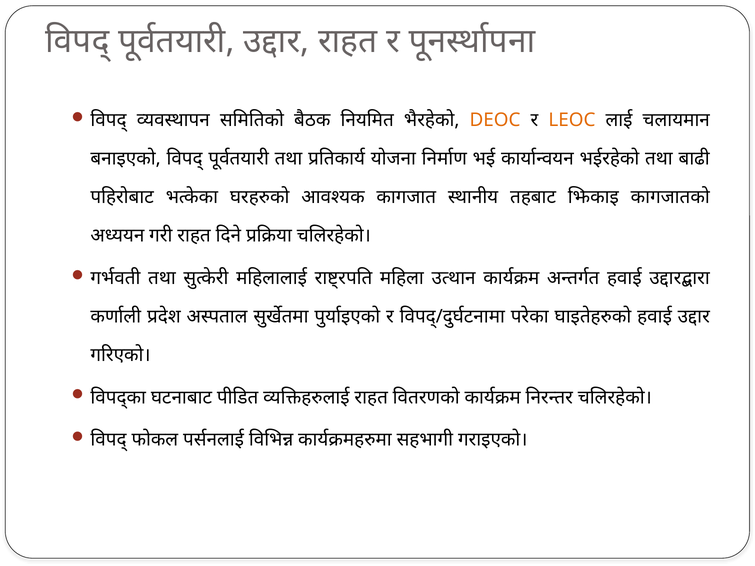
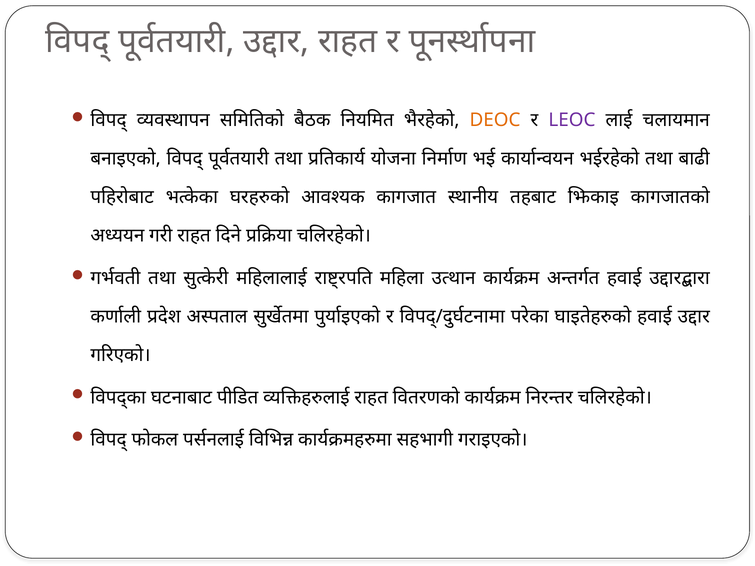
LEOC colour: orange -> purple
